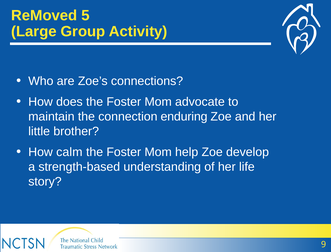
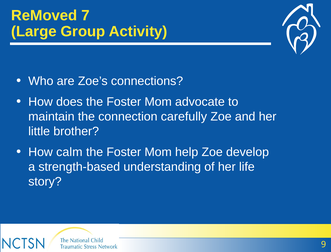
5: 5 -> 7
enduring: enduring -> carefully
